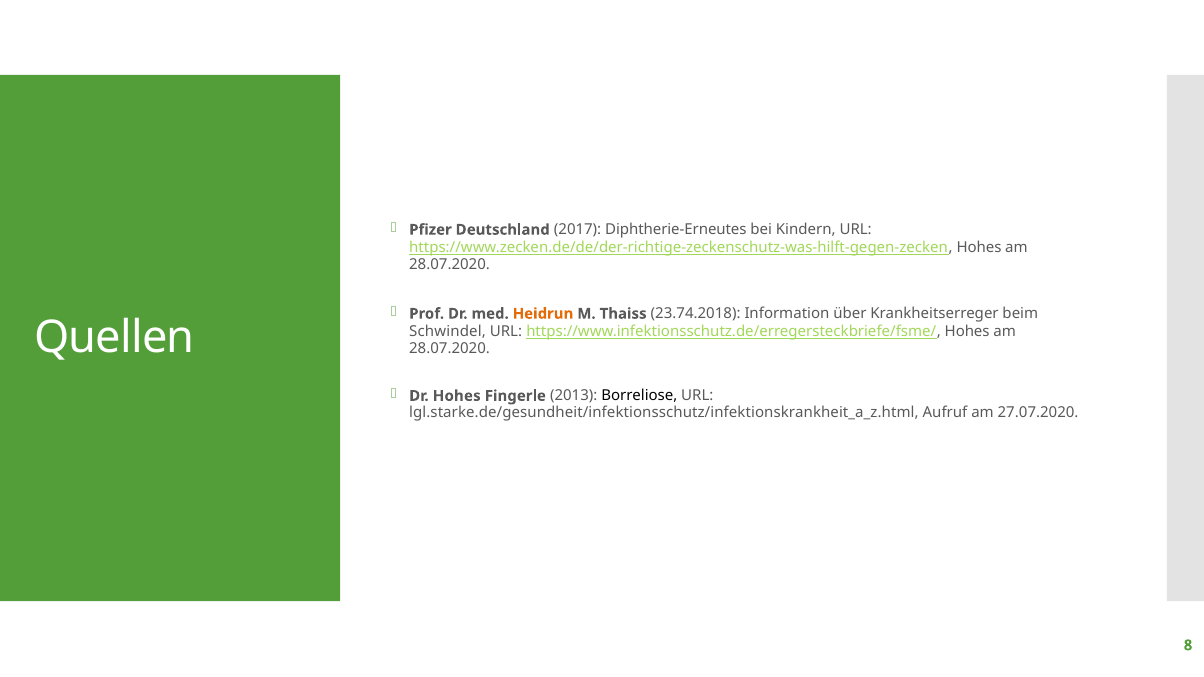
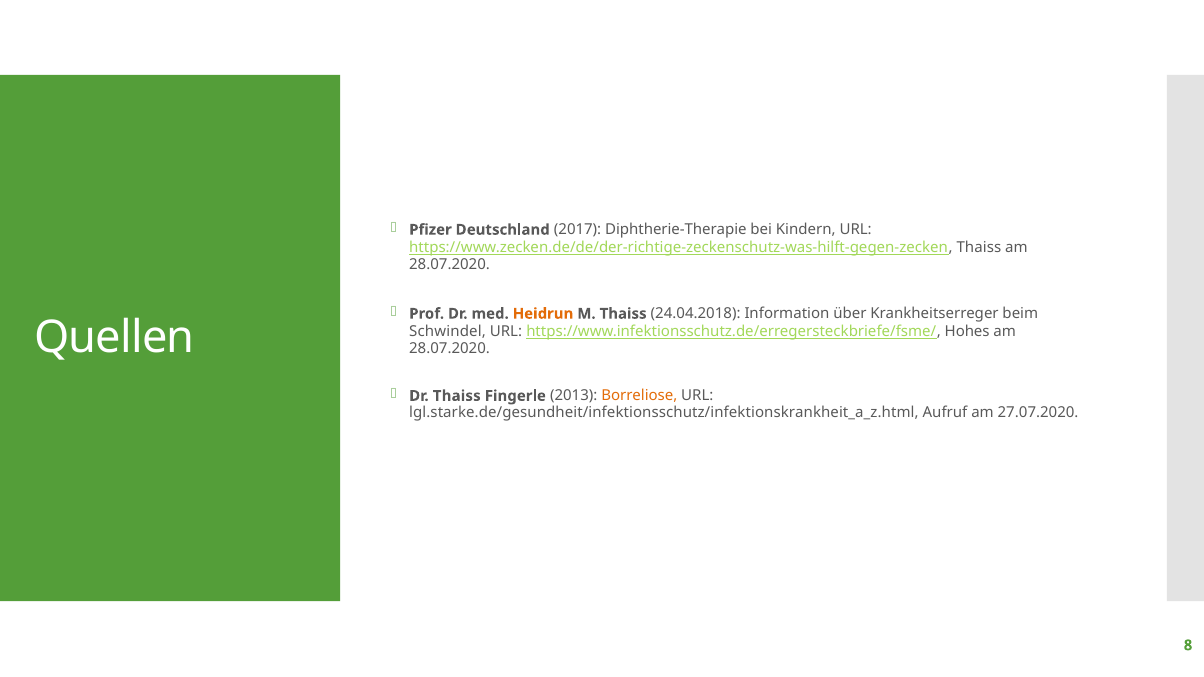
Diphtherie-Erneutes: Diphtherie-Erneutes -> Diphtherie-Therapie
https://www.zecken.de/de/der-richtige-zeckenschutz-was-hilft-gegen-zecken Hohes: Hohes -> Thaiss
23.74.2018: 23.74.2018 -> 24.04.2018
Dr Hohes: Hohes -> Thaiss
Borreliose colour: black -> orange
